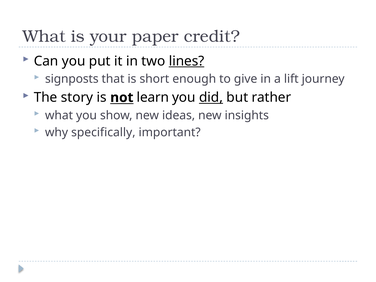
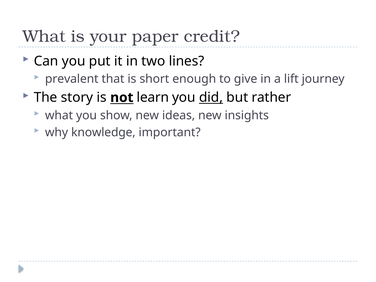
lines underline: present -> none
signposts: signposts -> prevalent
specifically: specifically -> knowledge
